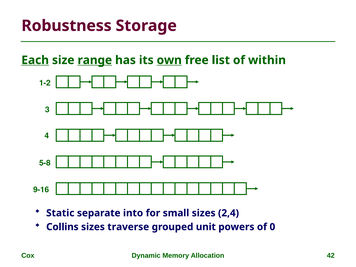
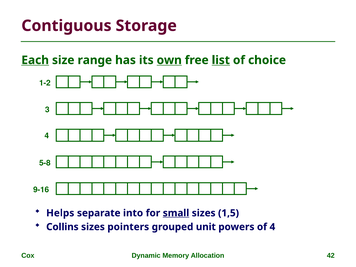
Robustness: Robustness -> Contiguous
range underline: present -> none
list underline: none -> present
within: within -> choice
Static: Static -> Helps
small underline: none -> present
2,4: 2,4 -> 1,5
traverse: traverse -> pointers
of 0: 0 -> 4
